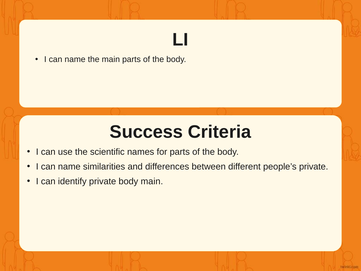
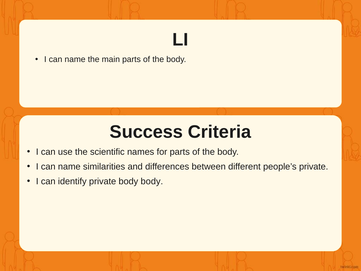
body main: main -> body
